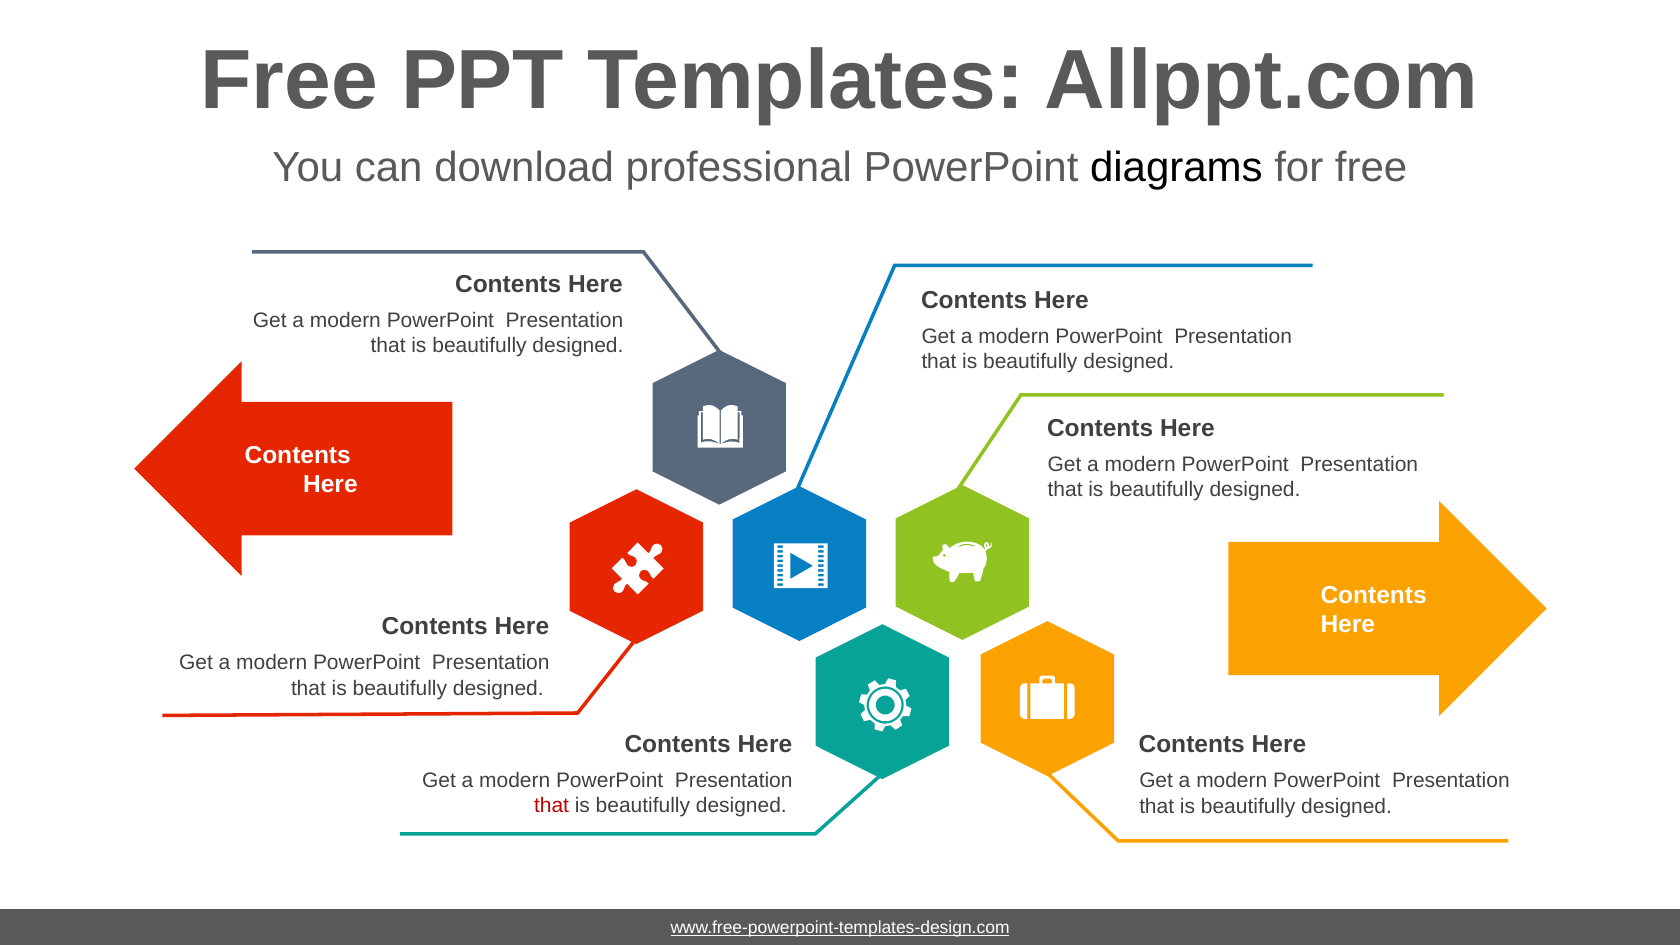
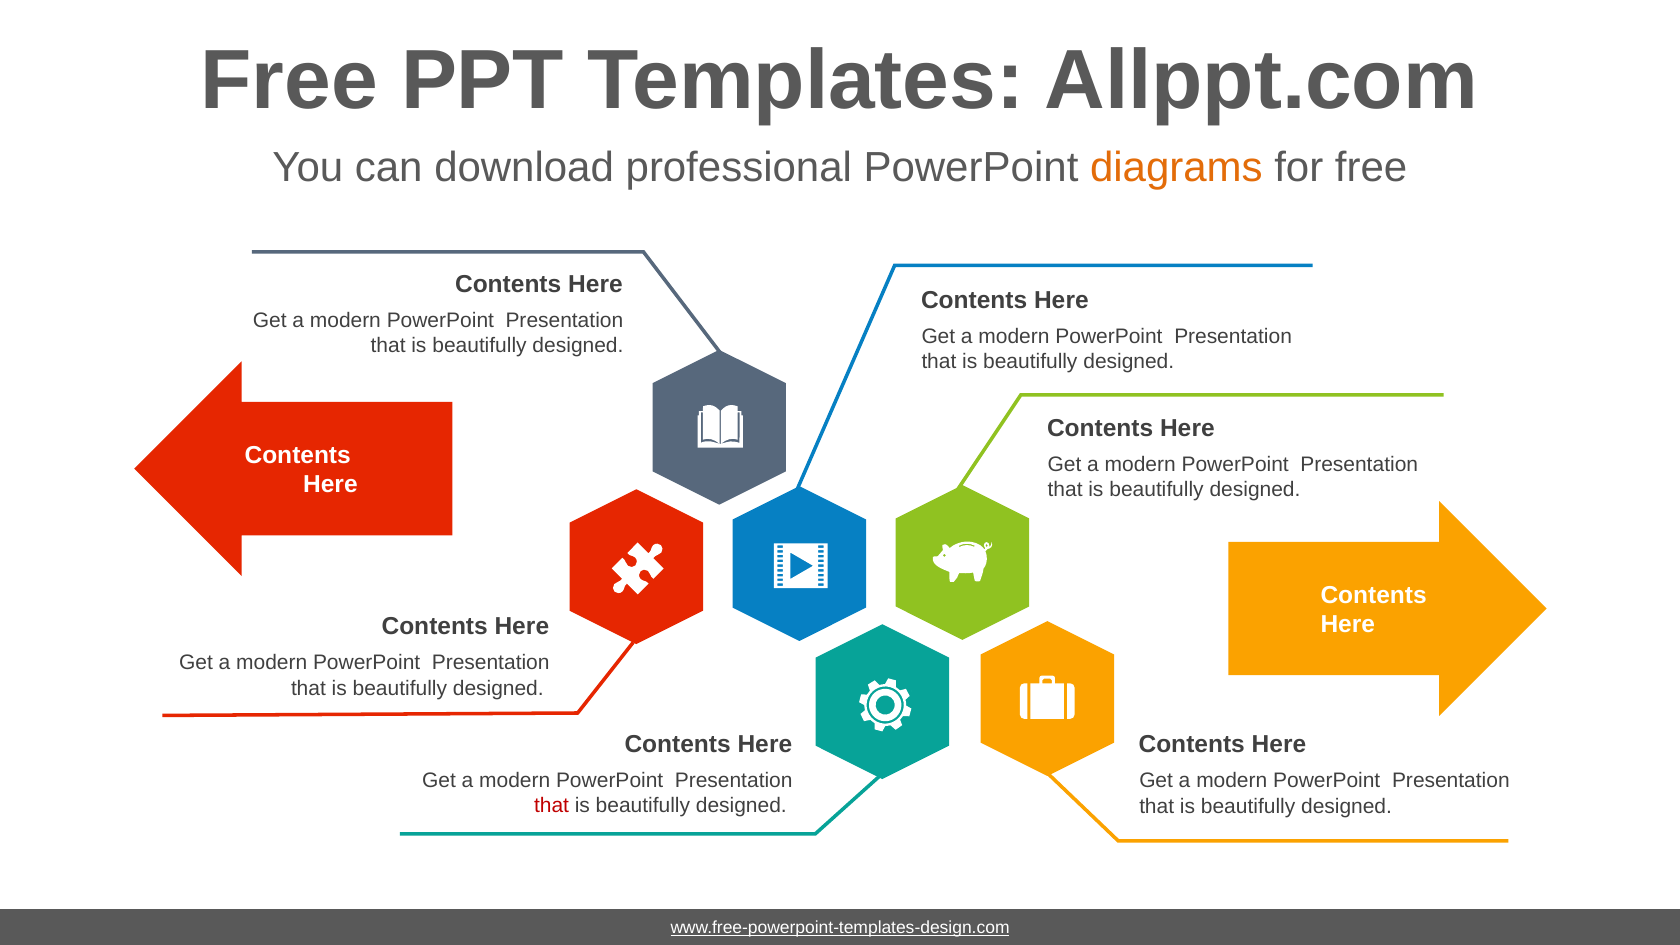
diagrams colour: black -> orange
